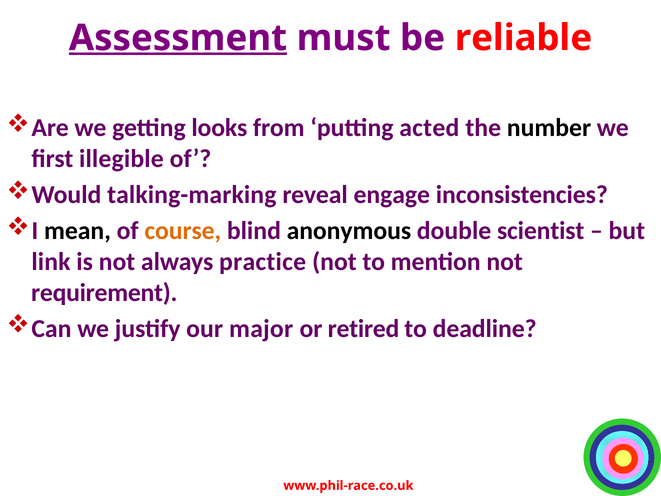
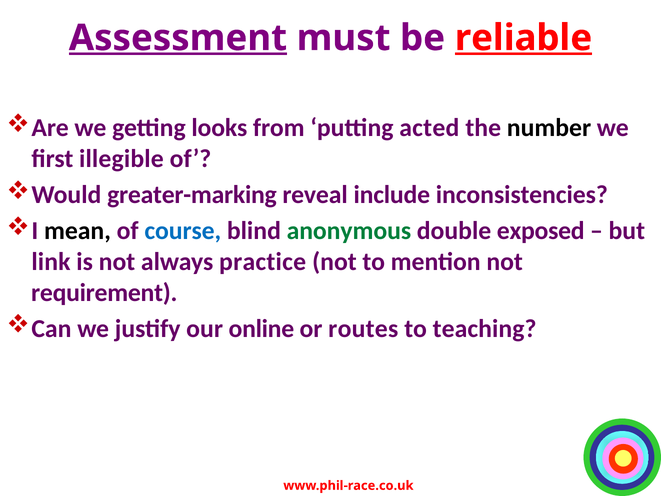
reliable underline: none -> present
talking-marking: talking-marking -> greater-marking
engage: engage -> include
course colour: orange -> blue
anonymous colour: black -> green
scientist: scientist -> exposed
major: major -> online
retired: retired -> routes
deadline: deadline -> teaching
